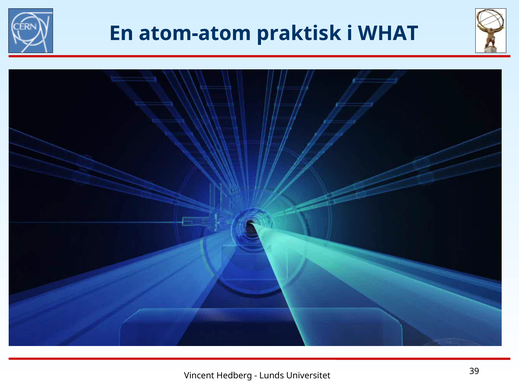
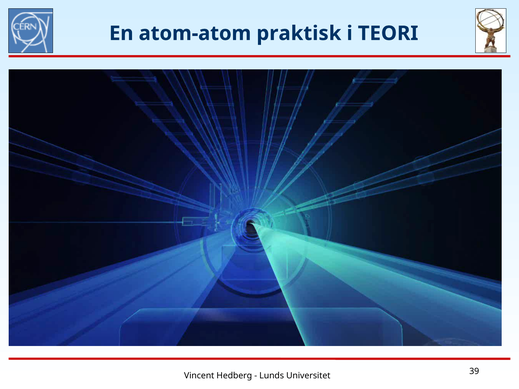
WHAT: WHAT -> TEORI
